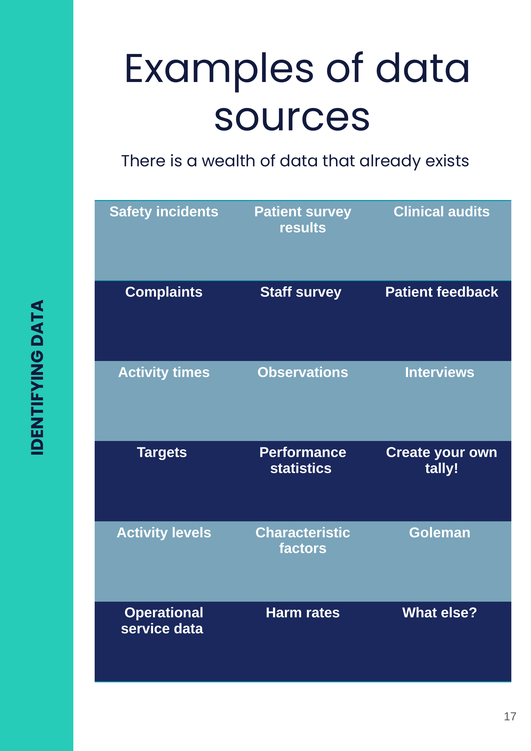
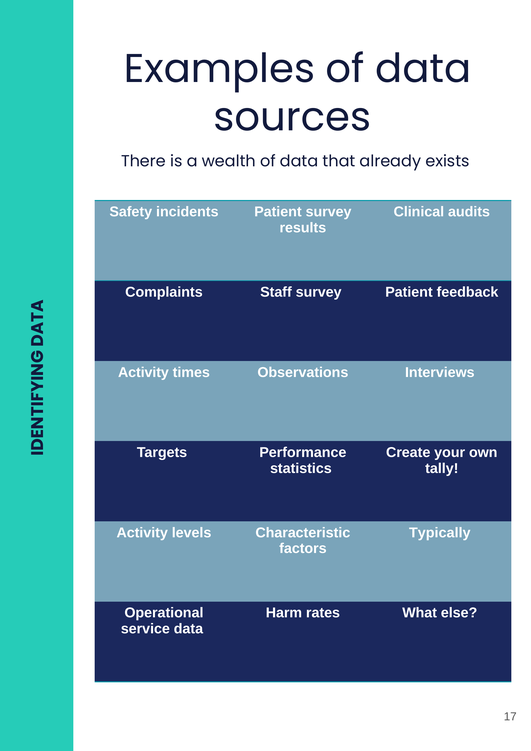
Goleman: Goleman -> Typically
